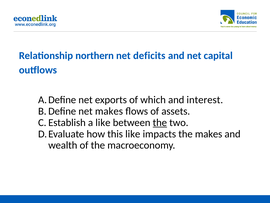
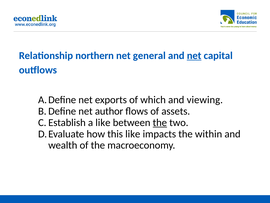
deficits: deficits -> general
net at (194, 55) underline: none -> present
interest: interest -> viewing
net makes: makes -> author
the makes: makes -> within
